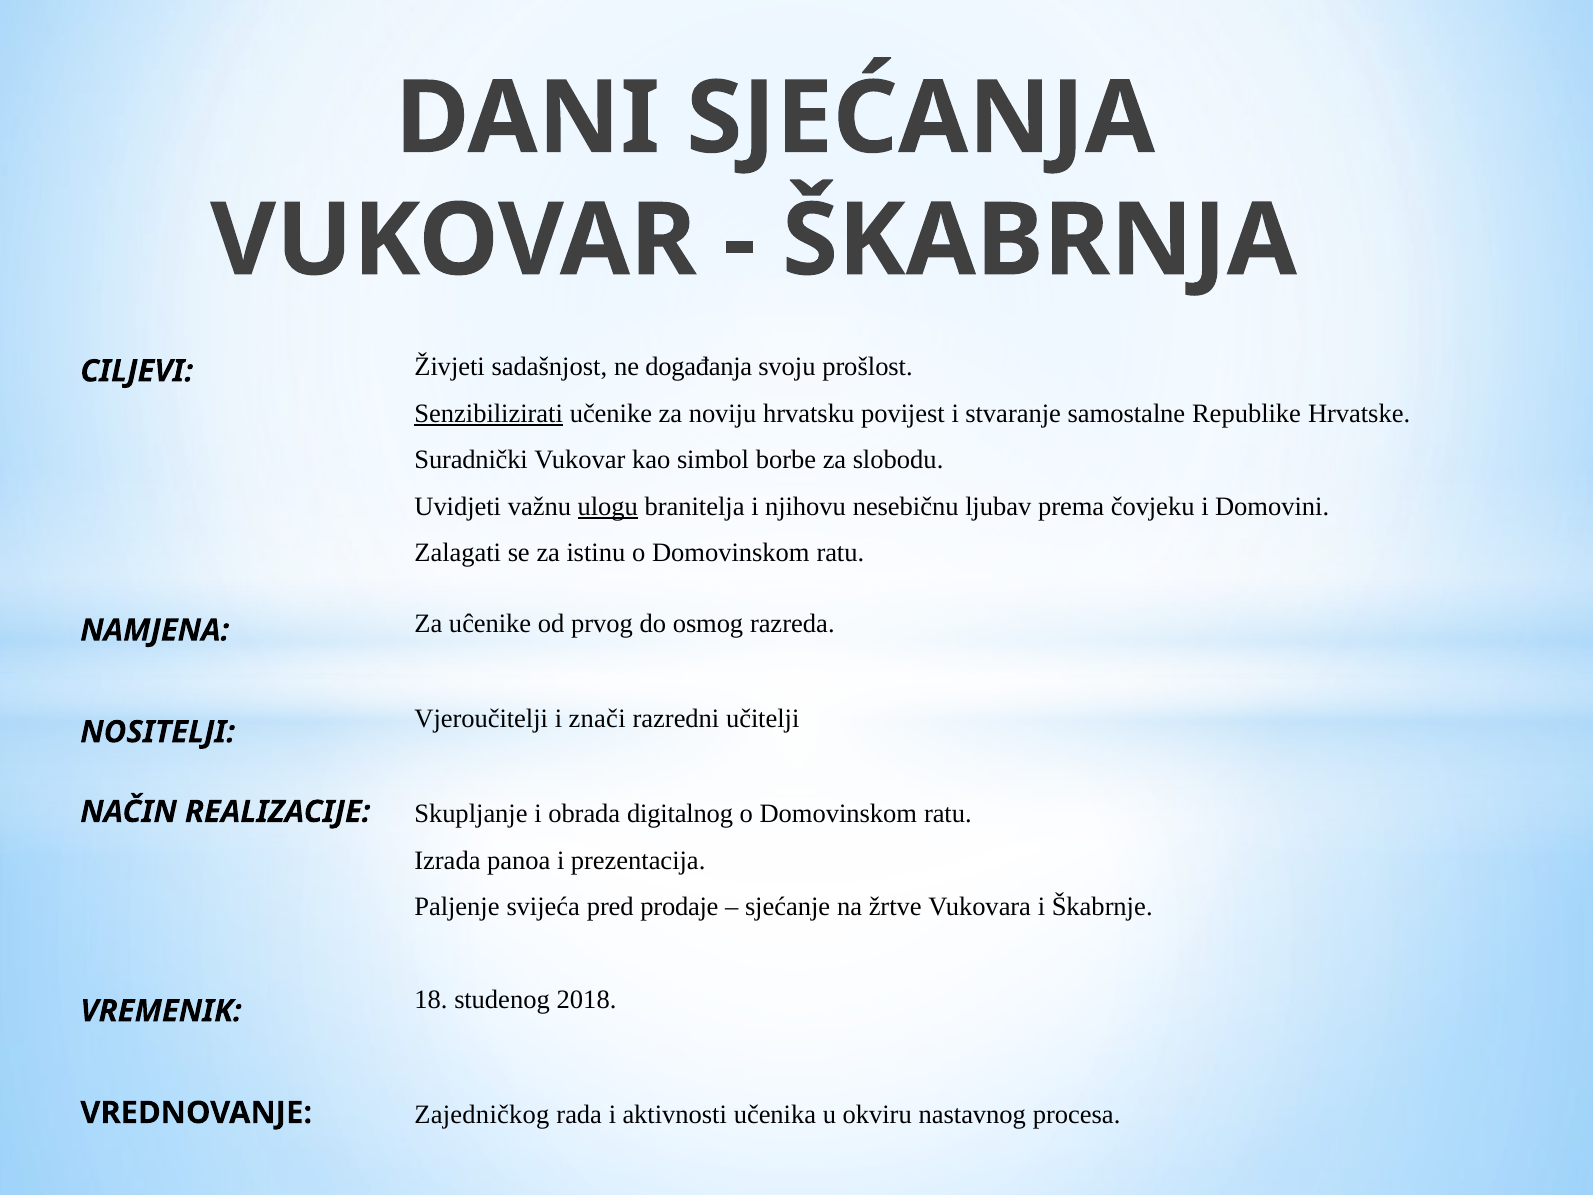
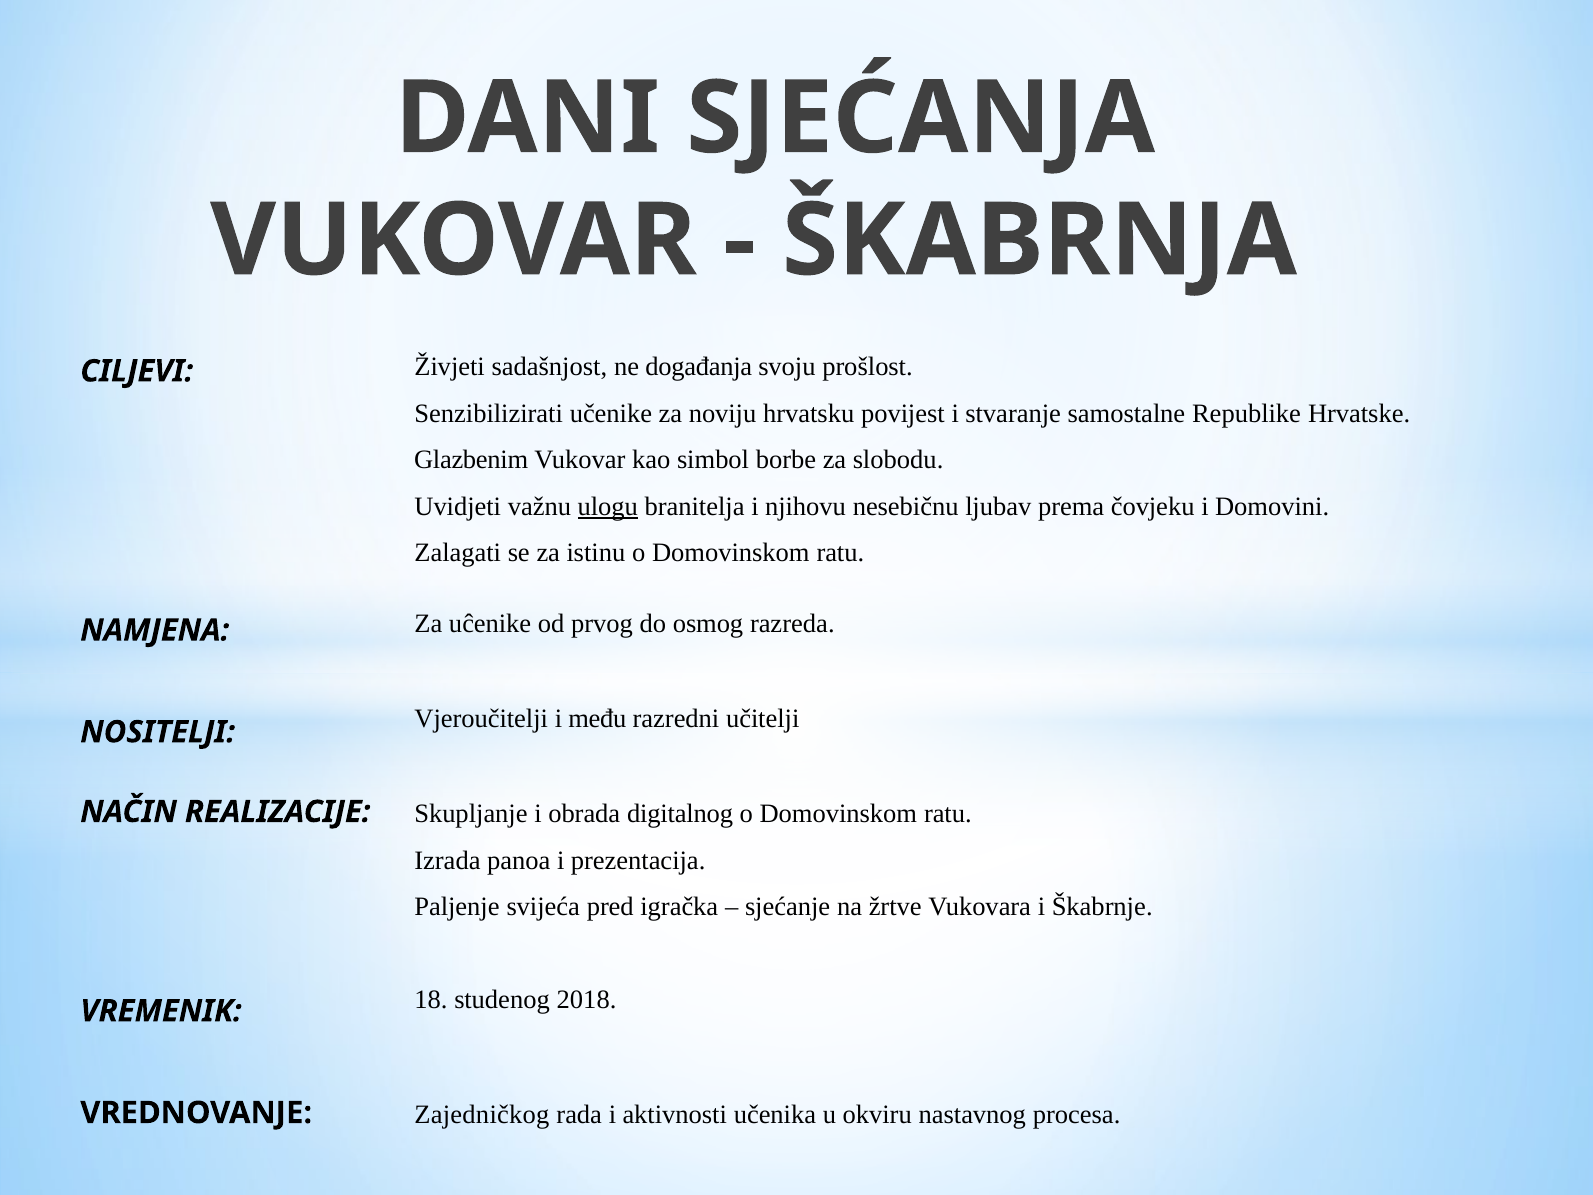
Senzibilizirati underline: present -> none
Suradnički: Suradnički -> Glazbenim
znači: znači -> među
prodaje: prodaje -> igračka
